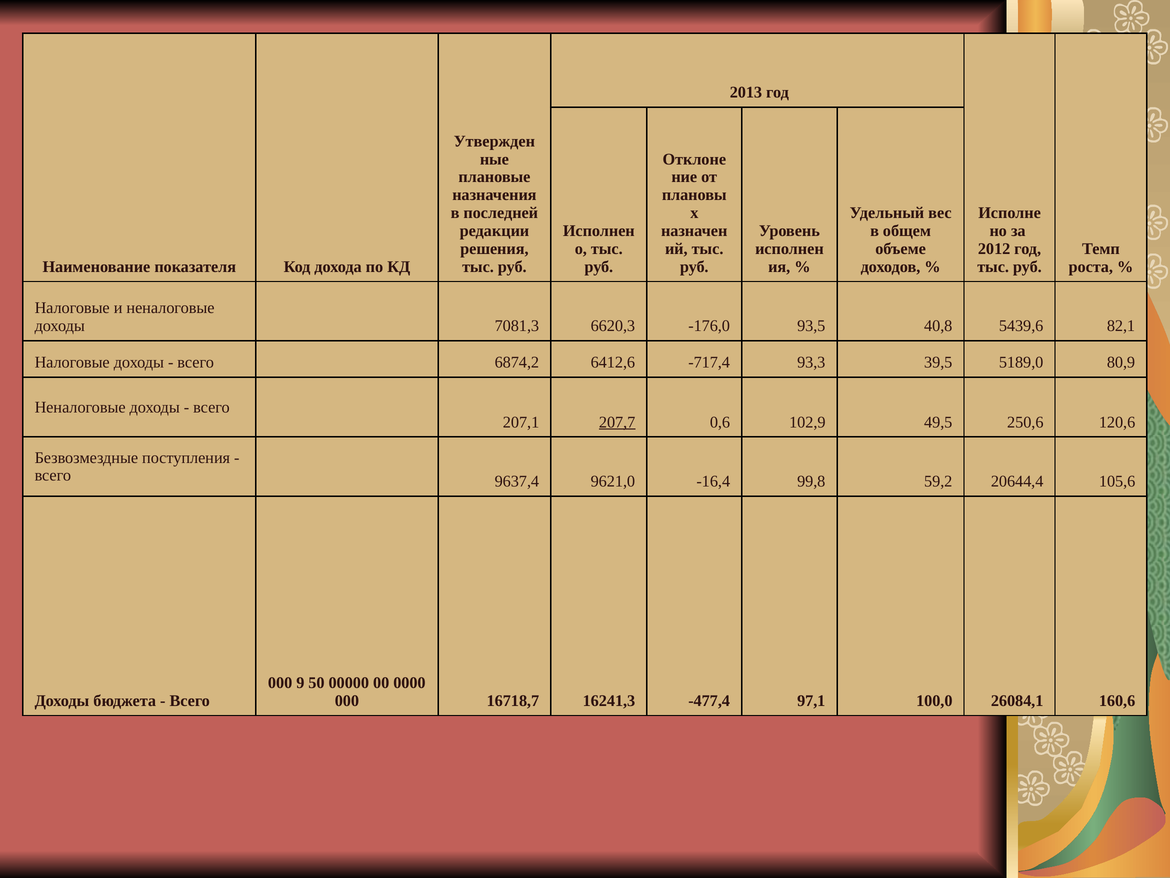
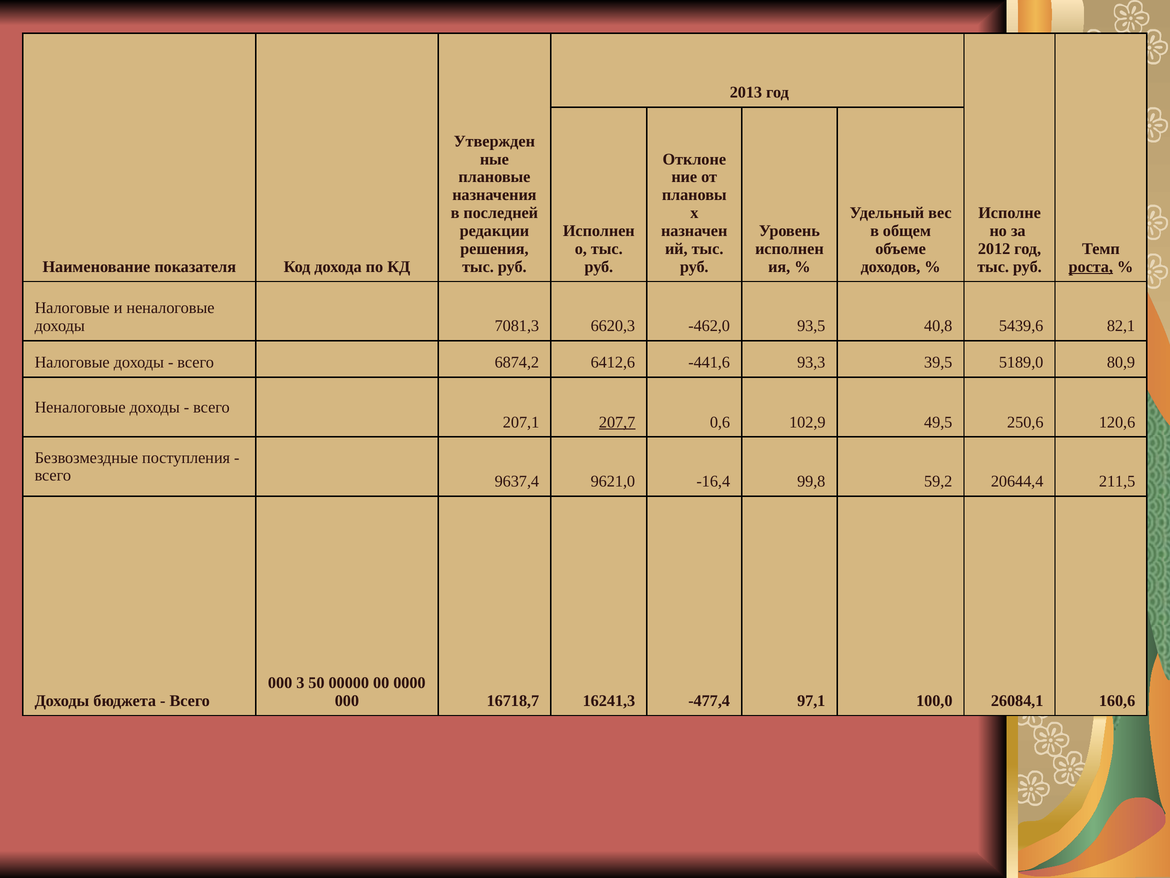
роста underline: none -> present
-176,0: -176,0 -> -462,0
-717,4: -717,4 -> -441,6
105,6: 105,6 -> 211,5
9: 9 -> 3
